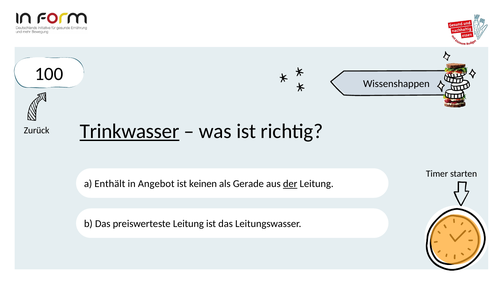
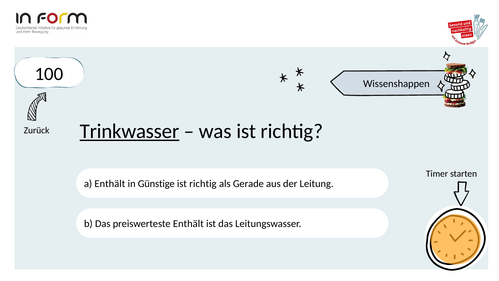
Angebot: Angebot -> Günstige
keinen at (203, 184): keinen -> richtig
der underline: present -> none
preiswerteste Leitung: Leitung -> Enthält
